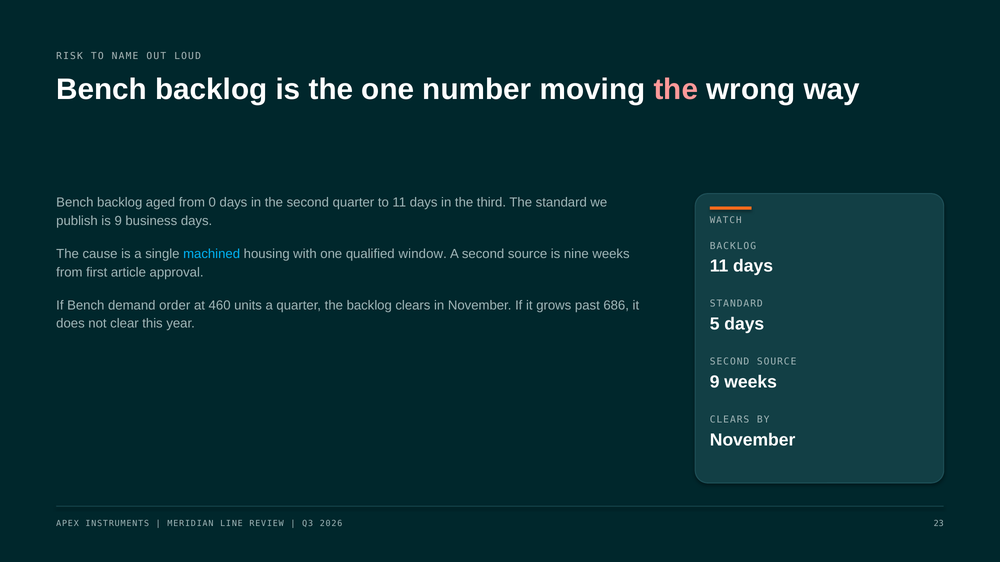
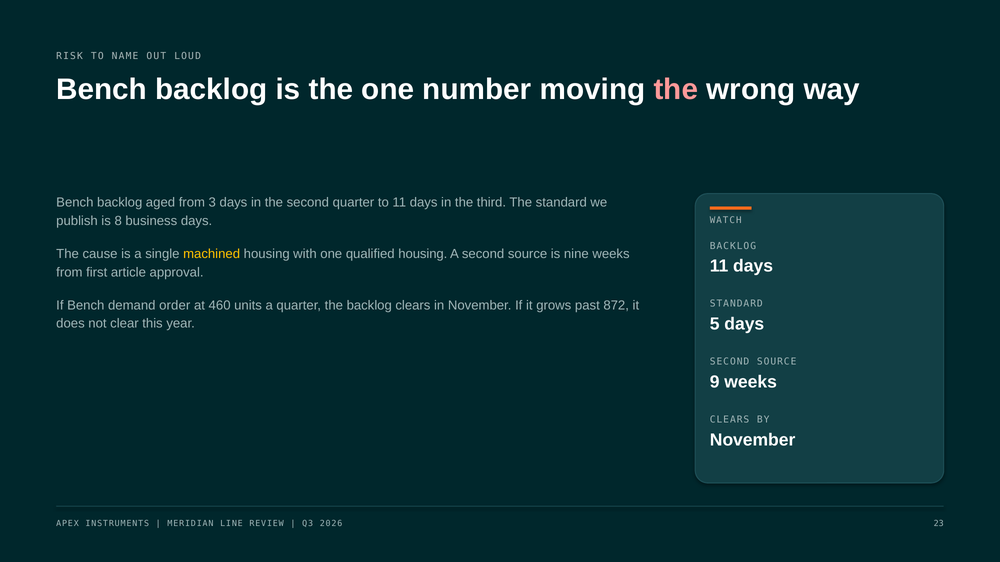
0: 0 -> 3
is 9: 9 -> 8
machined colour: light blue -> yellow
qualified window: window -> housing
686: 686 -> 872
